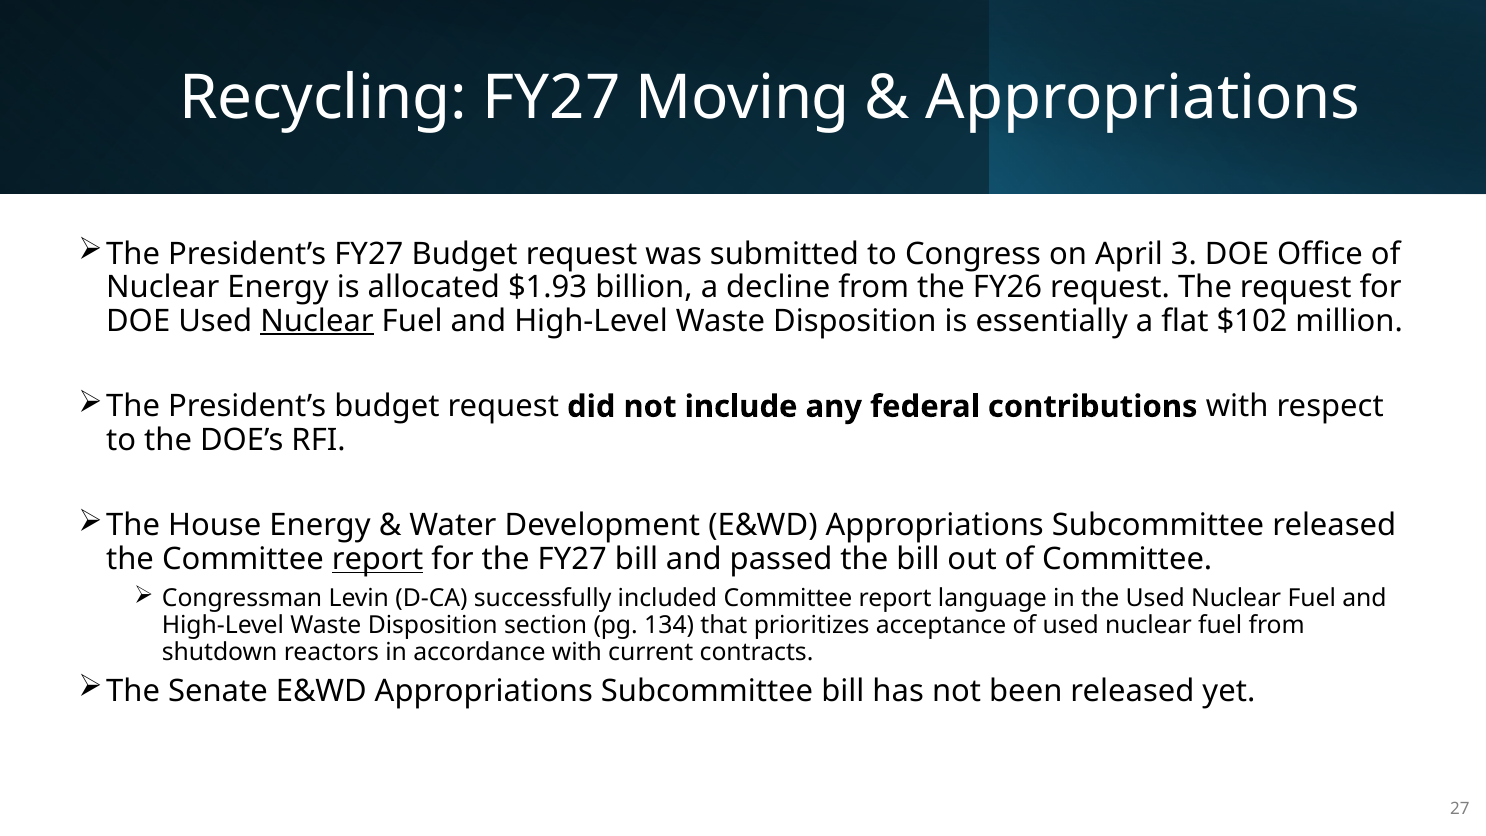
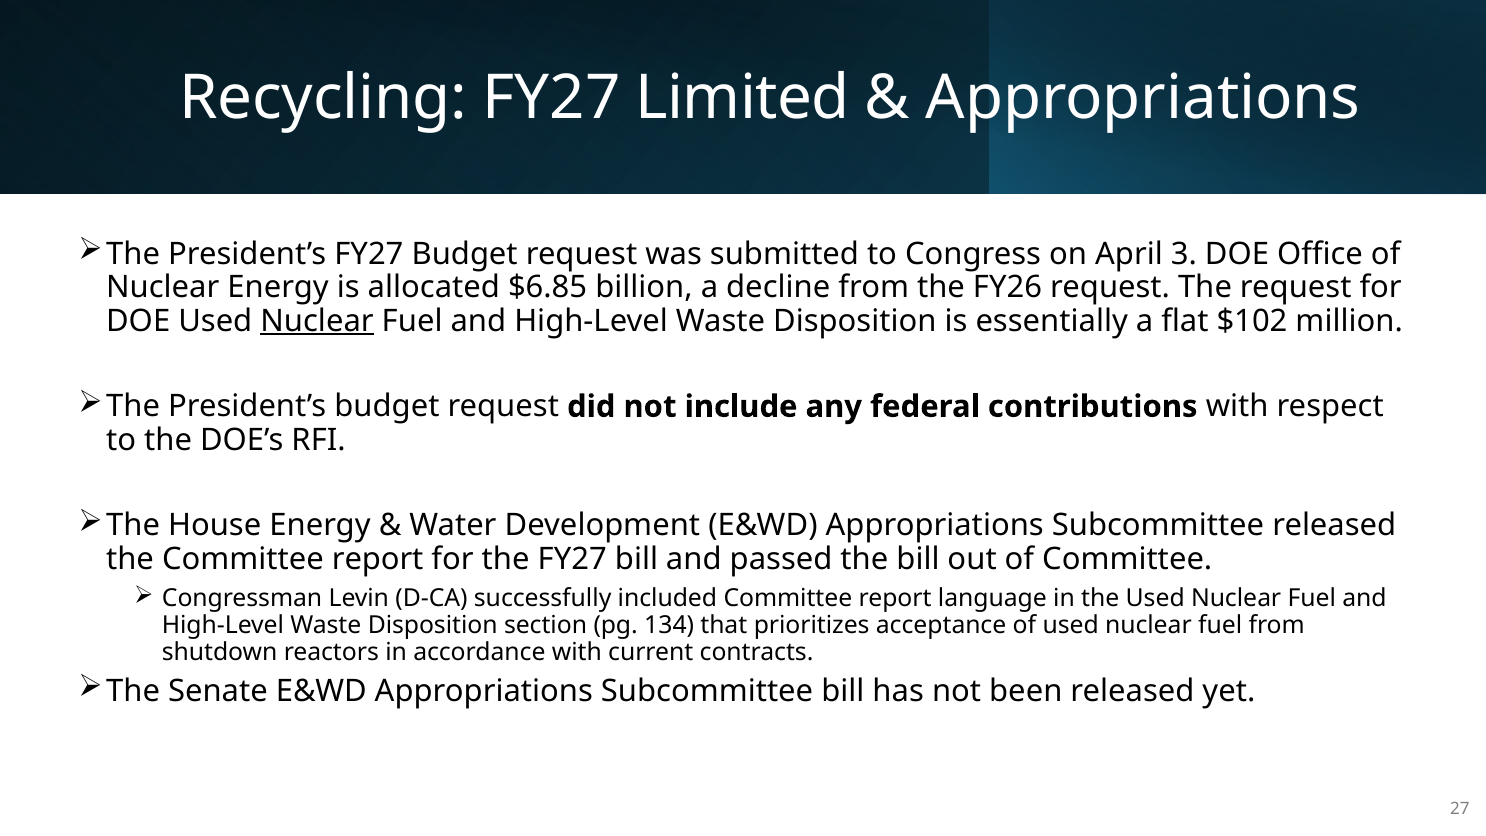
Moving: Moving -> Limited
$1.93: $1.93 -> $6.85
report at (378, 559) underline: present -> none
